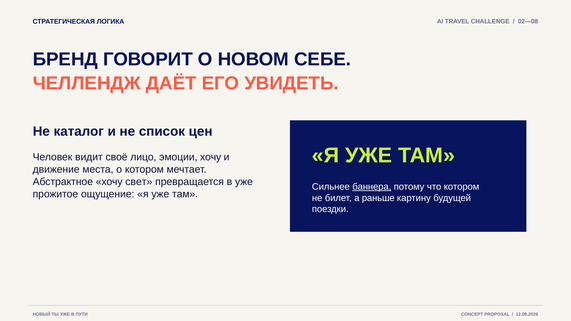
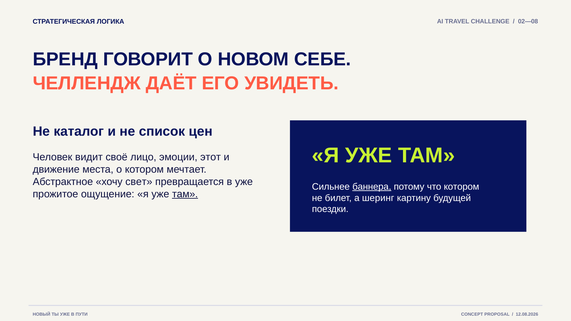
эмоции хочу: хочу -> этот
там at (185, 194) underline: none -> present
раньше: раньше -> шеринг
